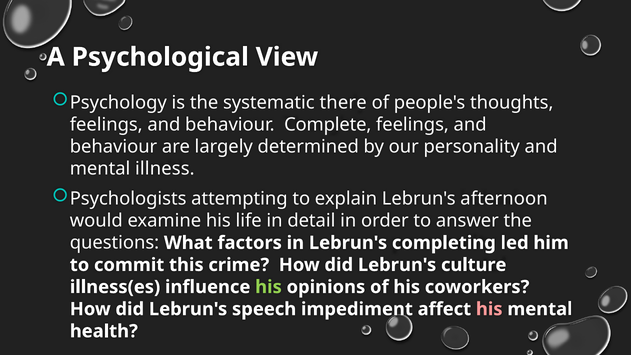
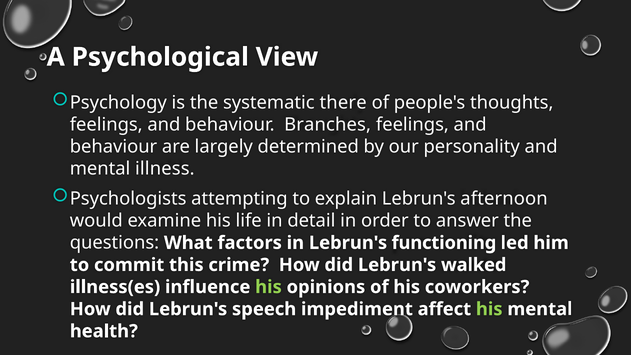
Complete: Complete -> Branches
completing: completing -> functioning
culture: culture -> walked
his at (489, 309) colour: pink -> light green
